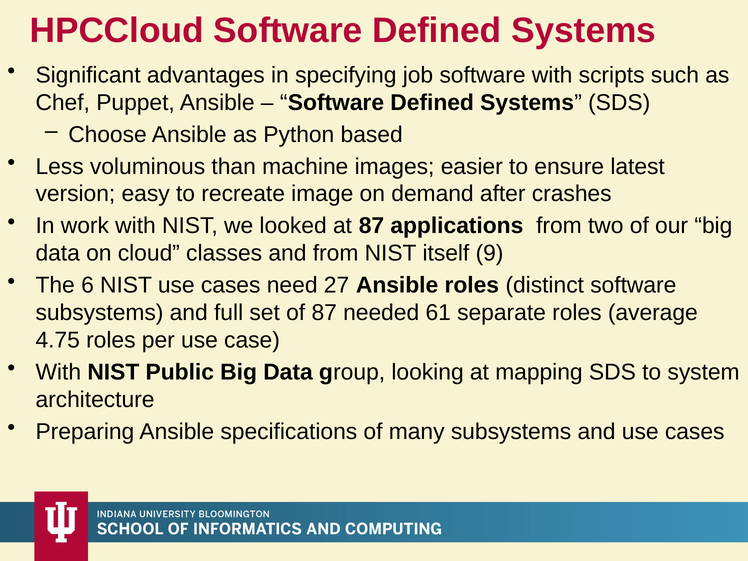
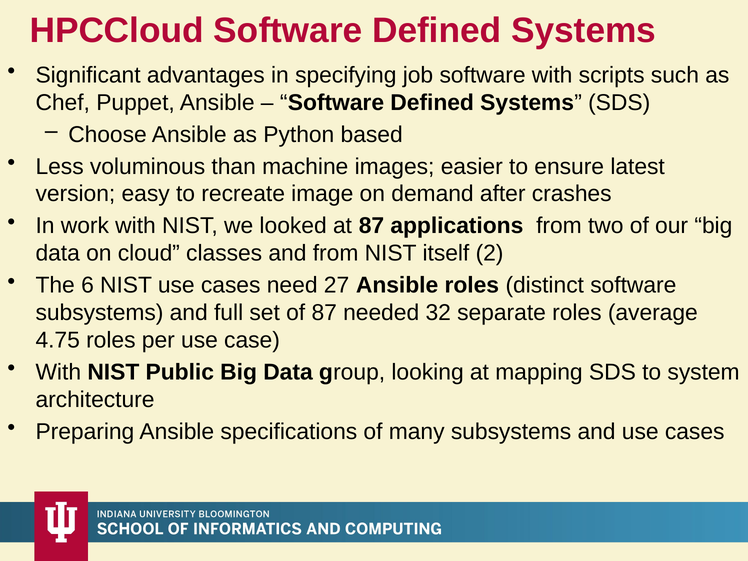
9: 9 -> 2
61: 61 -> 32
